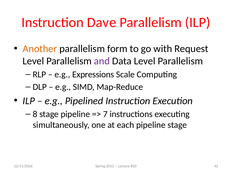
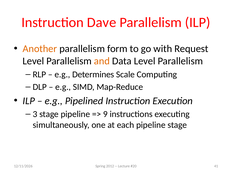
and colour: purple -> orange
Expressions: Expressions -> Determines
8: 8 -> 3
7: 7 -> 9
